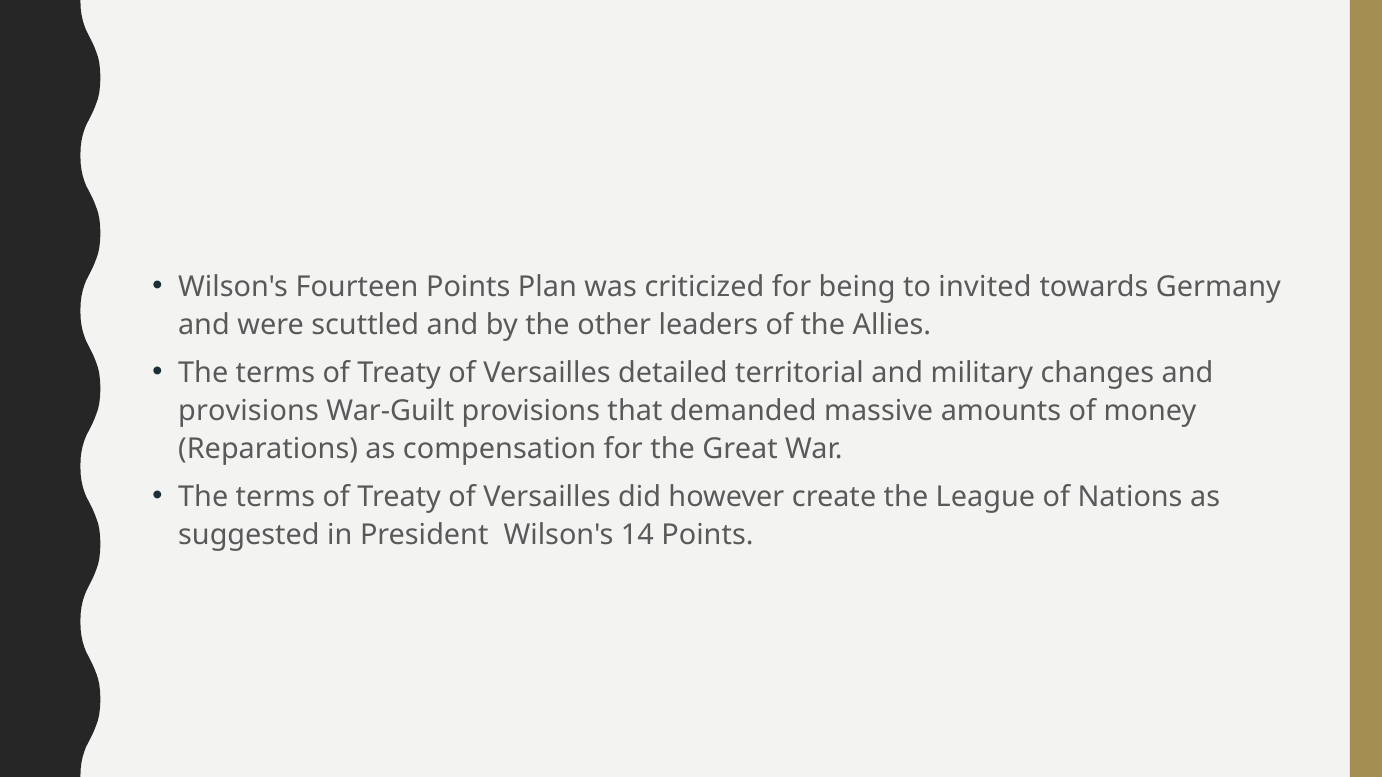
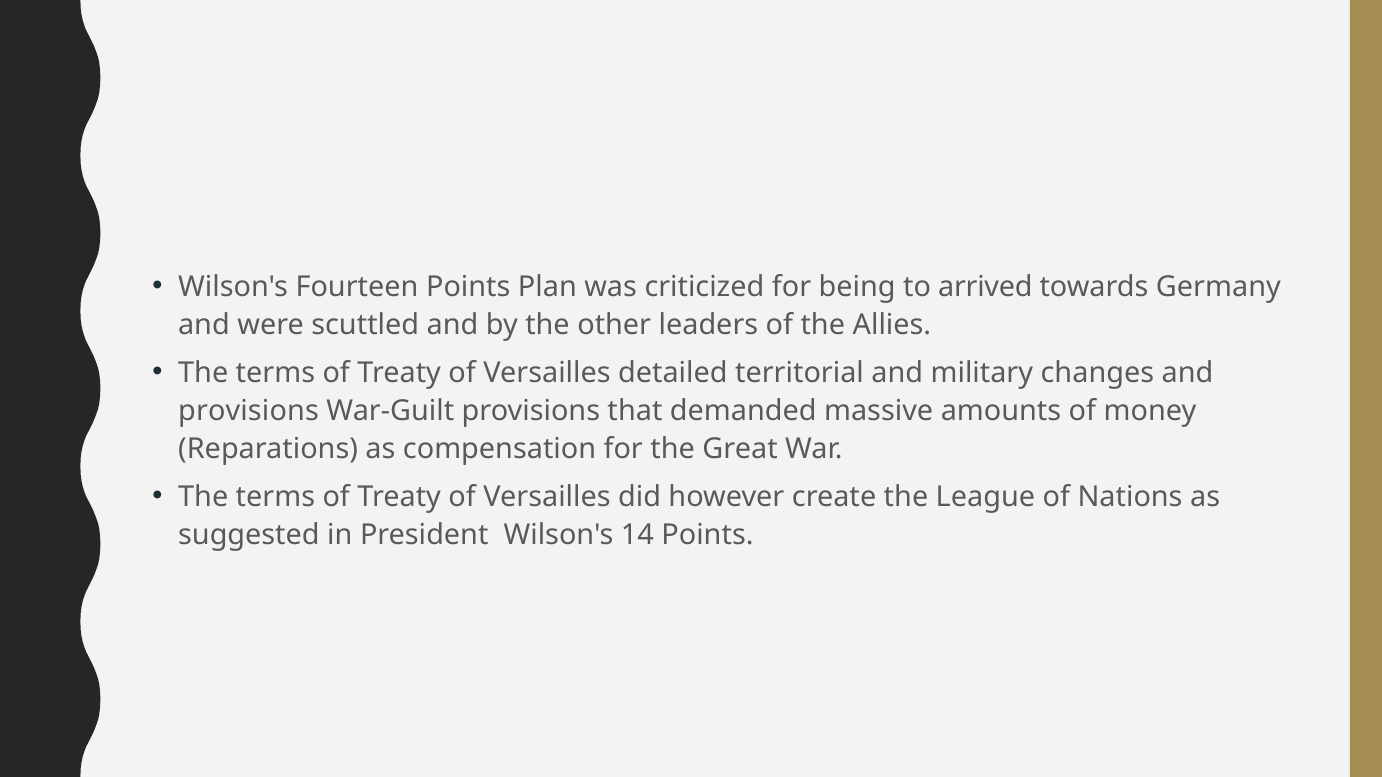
invited: invited -> arrived
